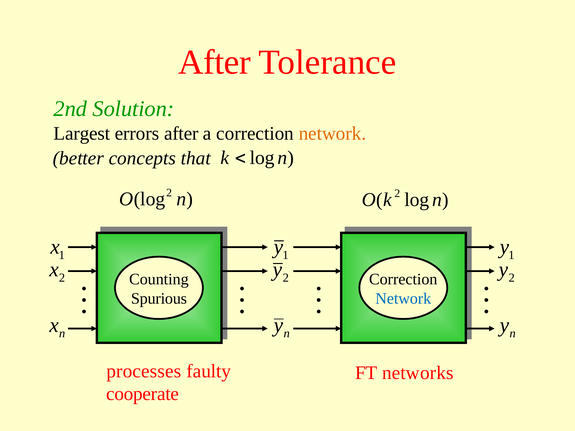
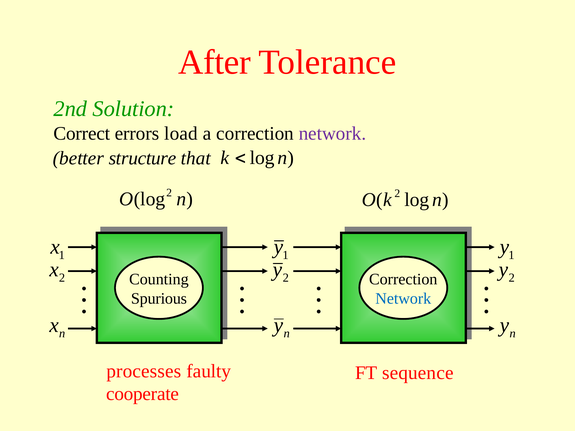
Largest: Largest -> Correct
errors after: after -> load
network at (332, 134) colour: orange -> purple
concepts: concepts -> structure
networks: networks -> sequence
